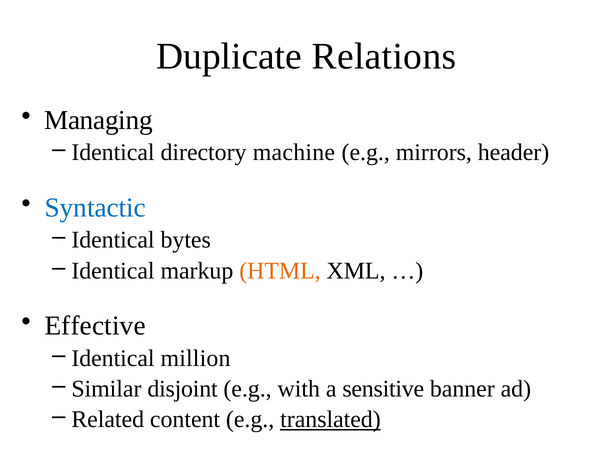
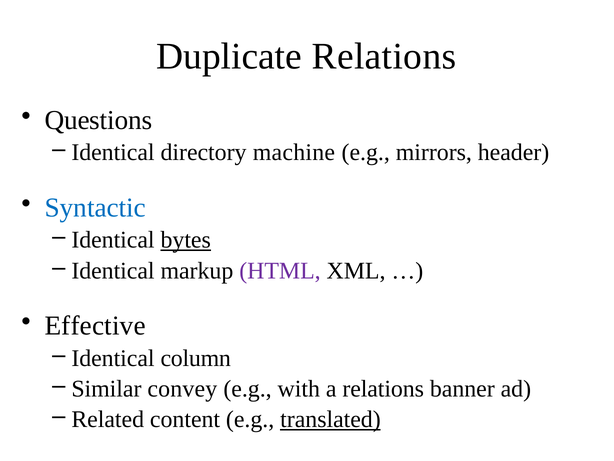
Managing: Managing -> Questions
bytes underline: none -> present
HTML colour: orange -> purple
million: million -> column
disjoint: disjoint -> convey
a sensitive: sensitive -> relations
